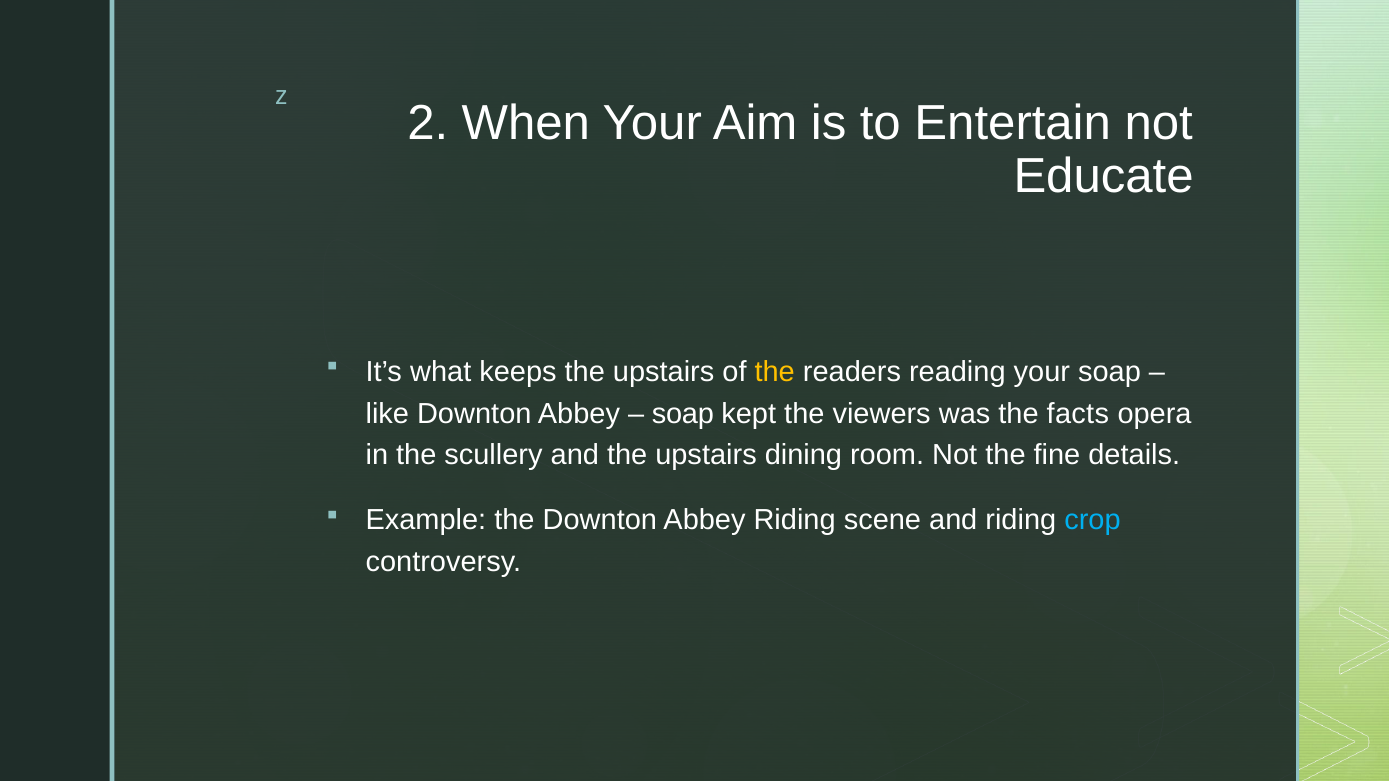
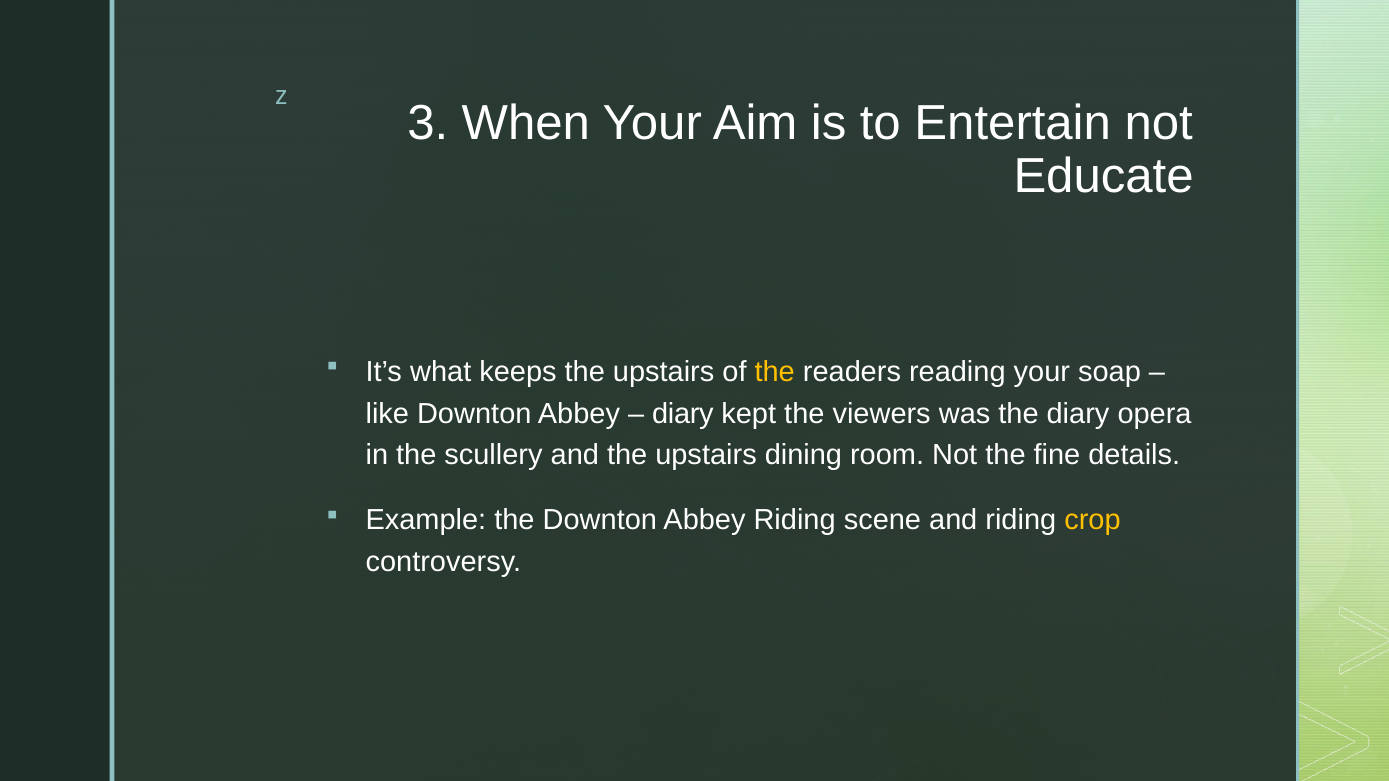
2: 2 -> 3
soap at (683, 414): soap -> diary
the facts: facts -> diary
crop colour: light blue -> yellow
